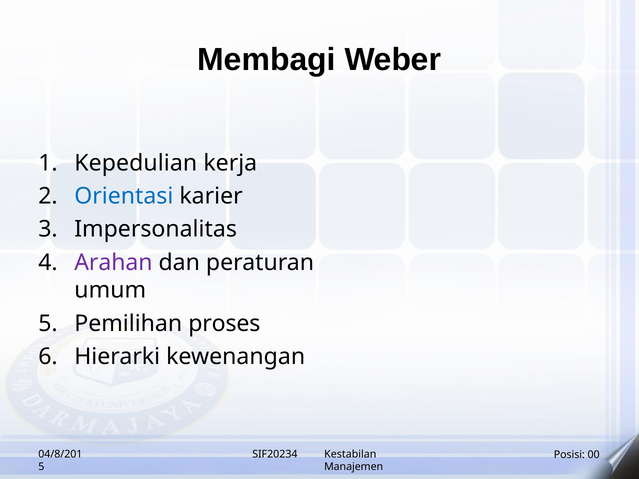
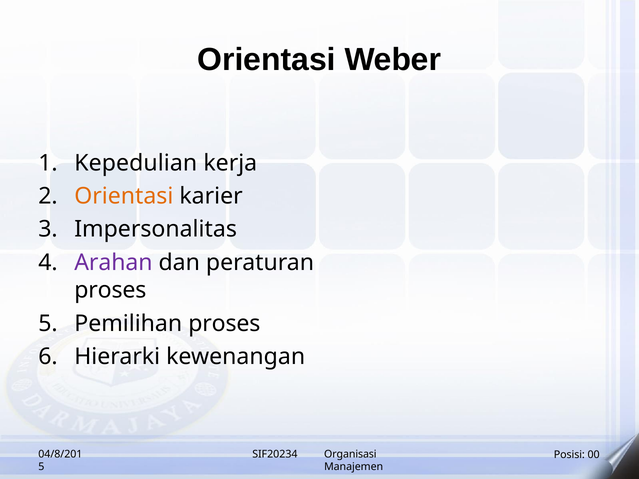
Membagi at (266, 60): Membagi -> Orientasi
Orientasi at (124, 196) colour: blue -> orange
umum at (110, 290): umum -> proses
Kestabilan: Kestabilan -> Organisasi
